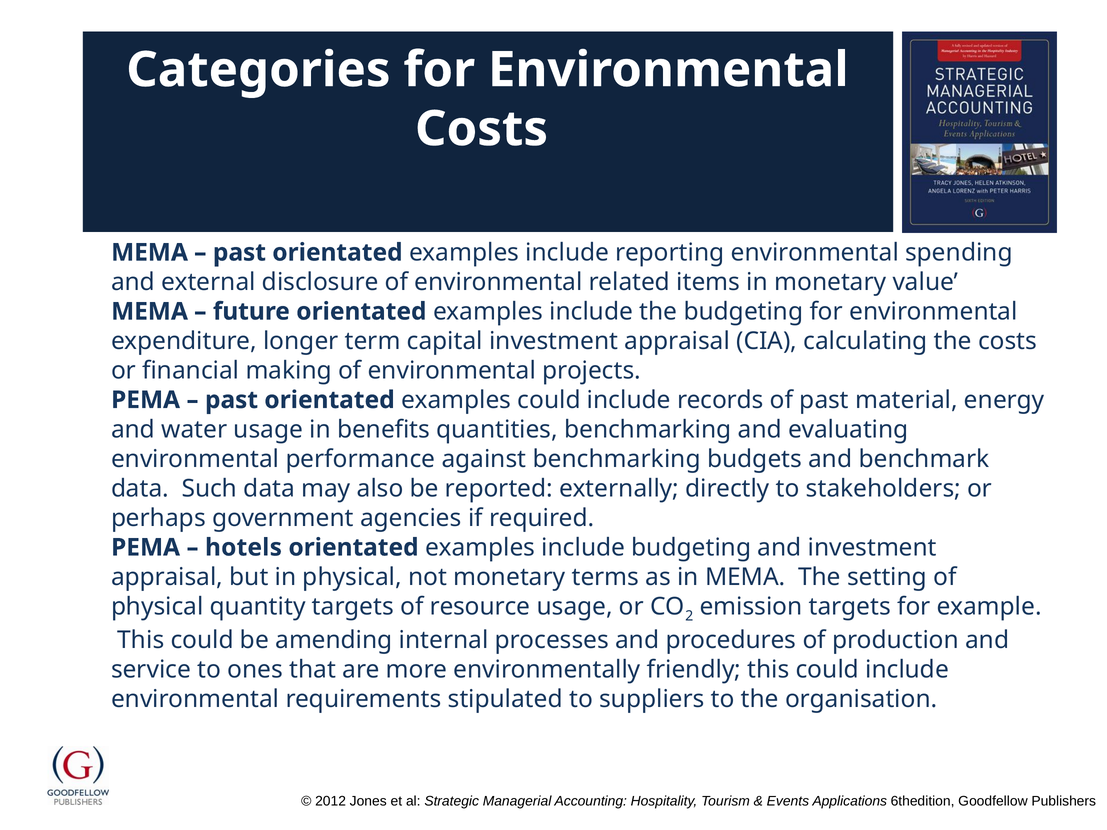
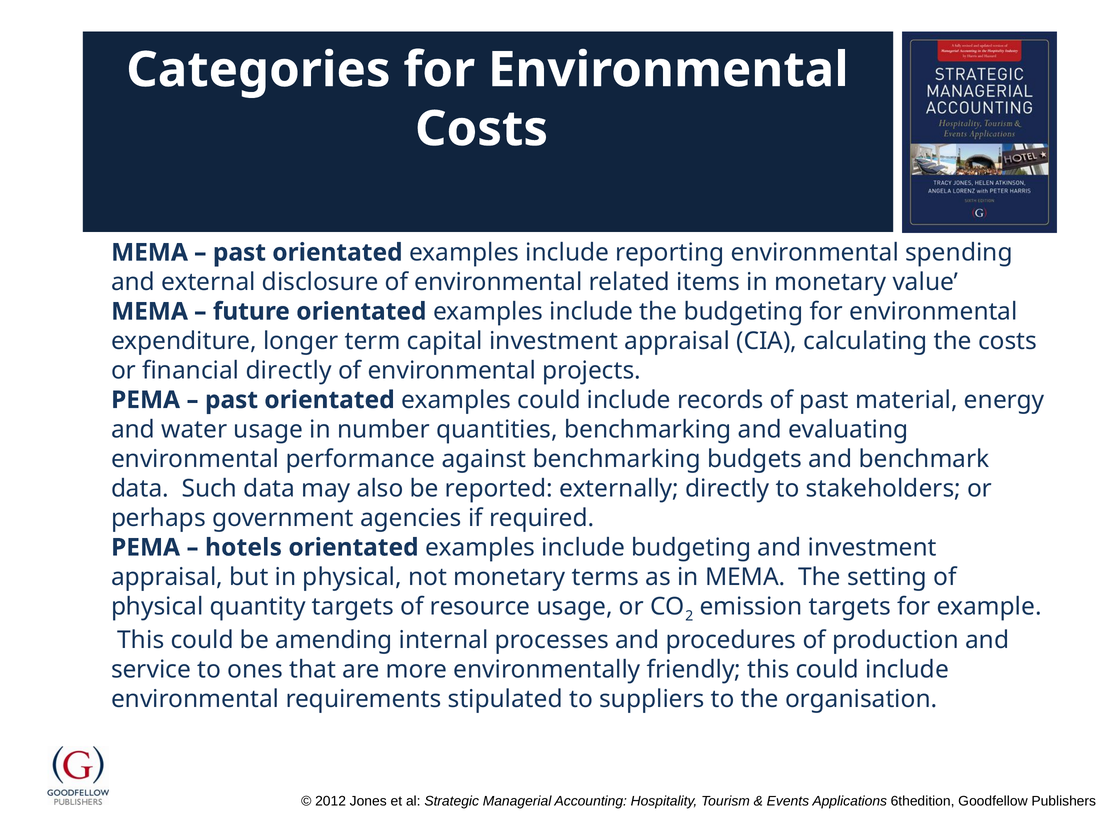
financial making: making -> directly
benefits: benefits -> number
